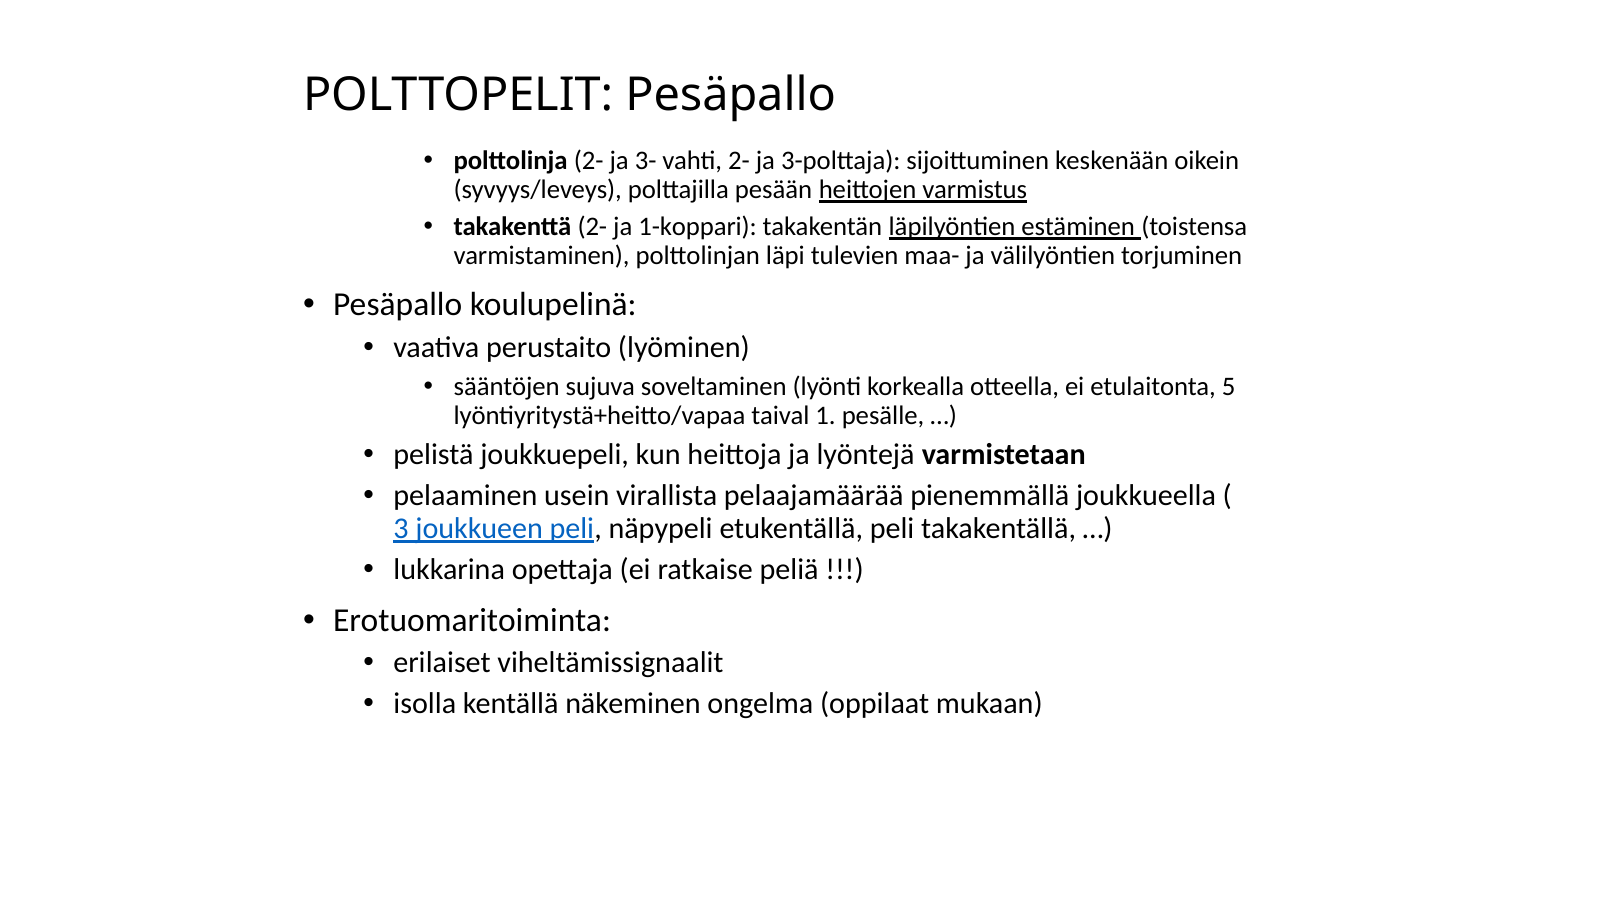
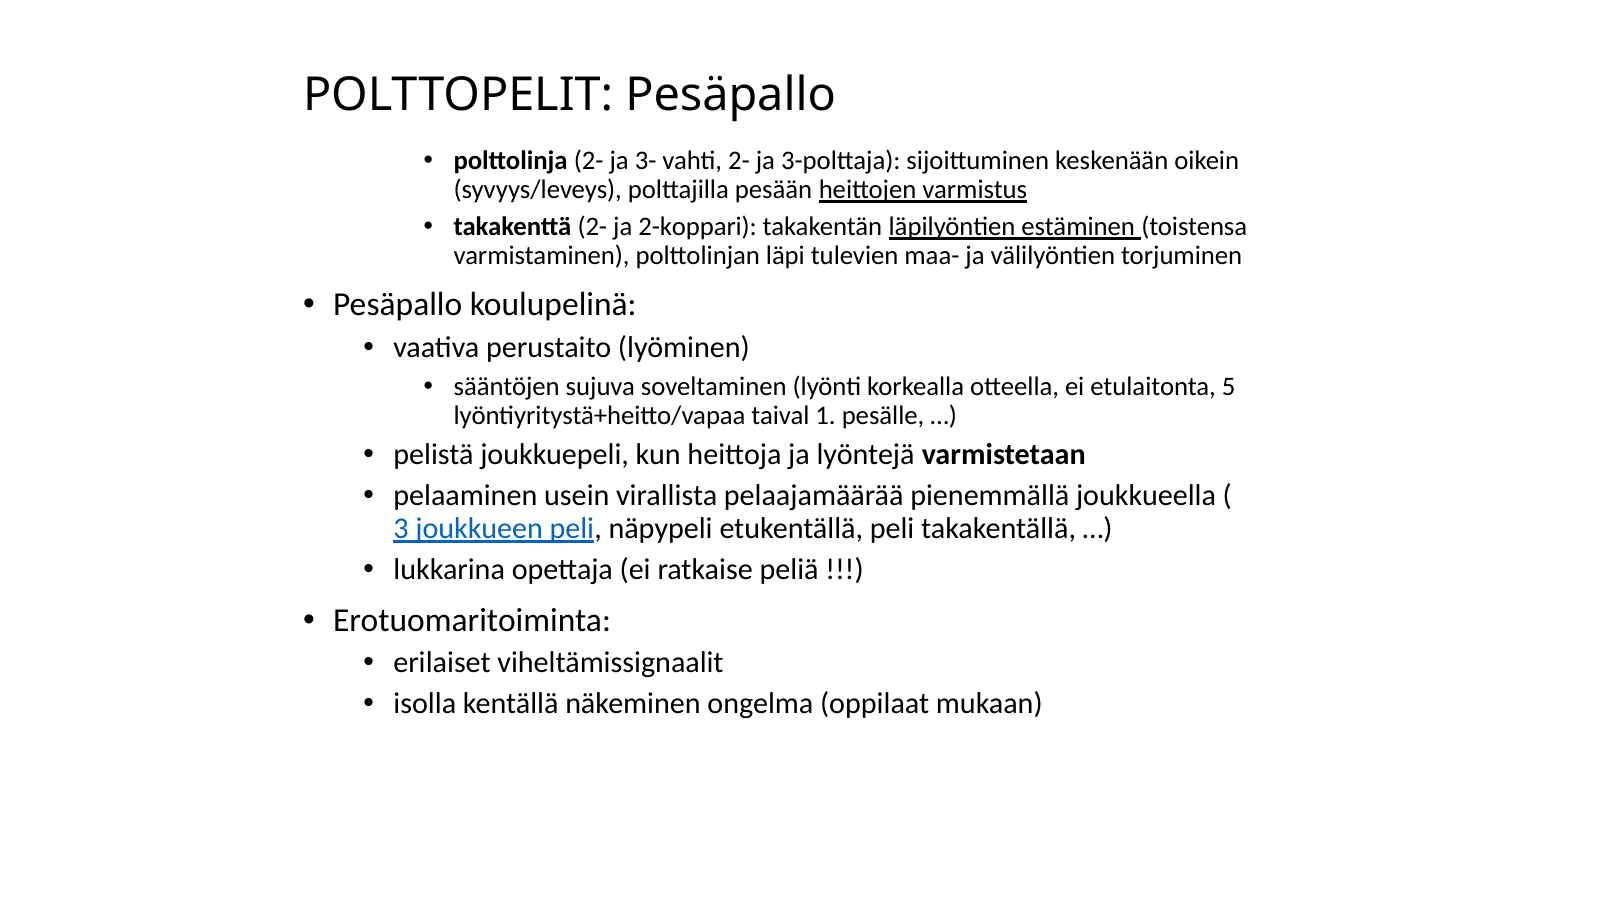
1-koppari: 1-koppari -> 2-koppari
